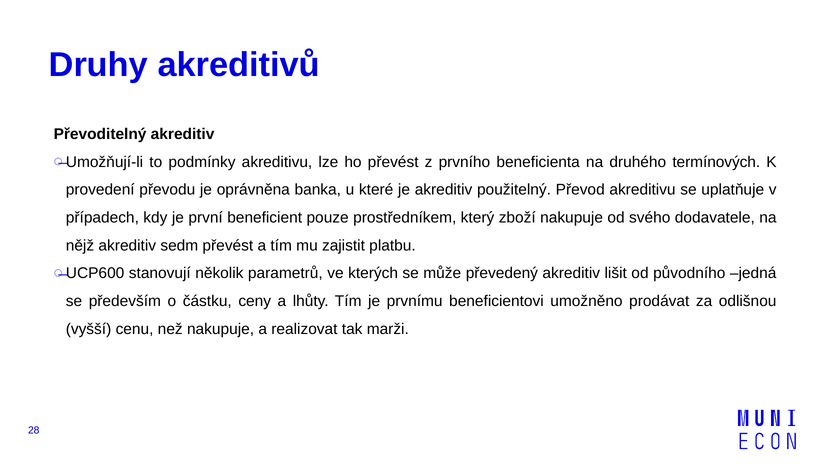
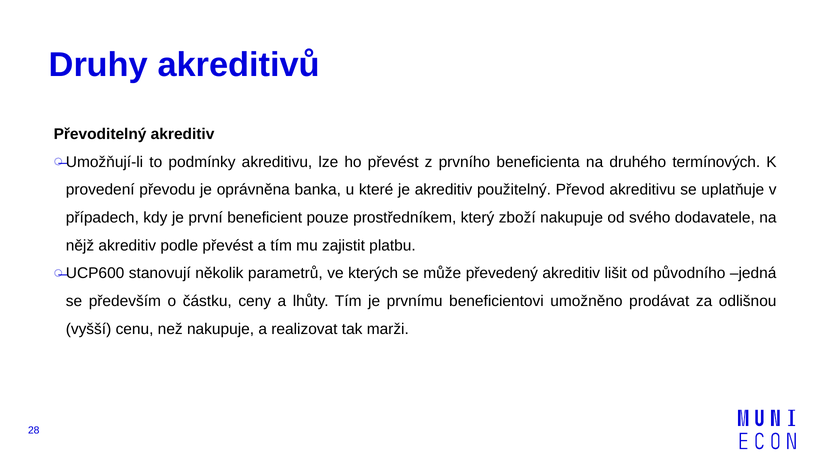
sedm: sedm -> podle
